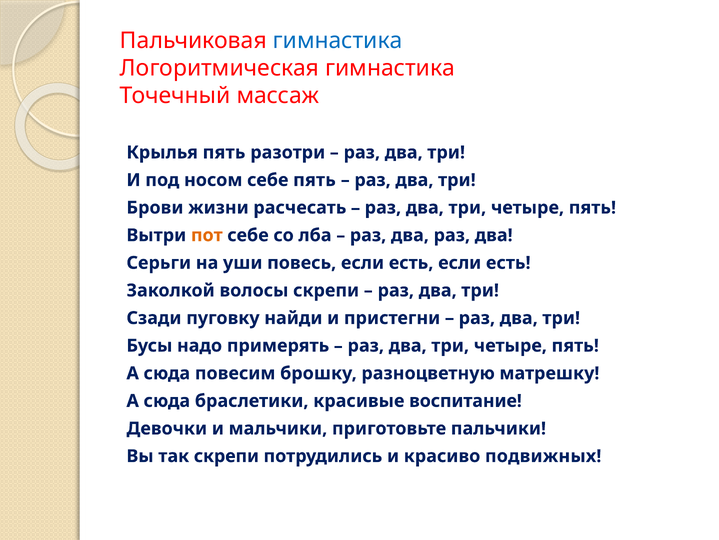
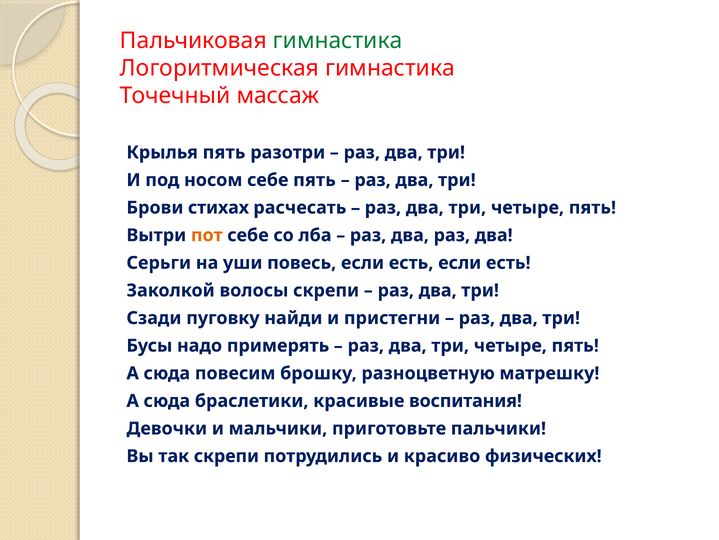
гимнастика at (338, 41) colour: blue -> green
жизни: жизни -> стихах
воспитание: воспитание -> воспитания
подвижных: подвижных -> физических
